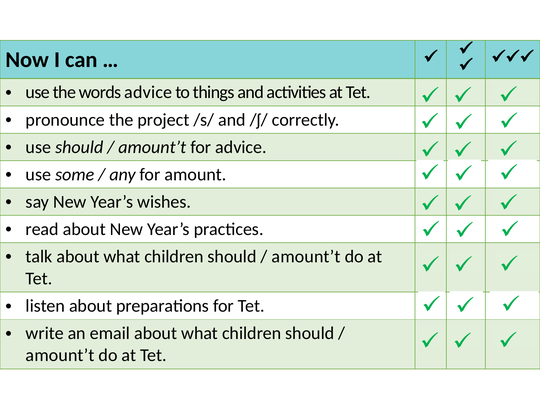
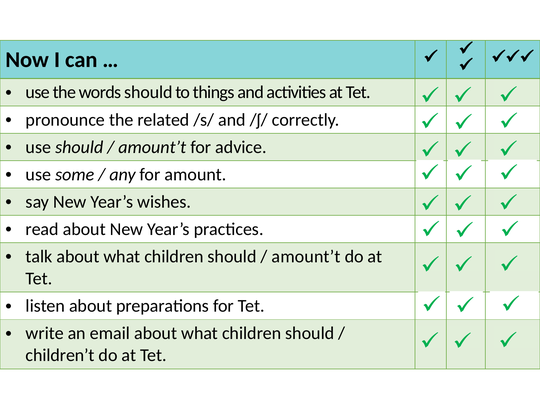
words advice: advice -> should
project: project -> related
amount’t at (60, 355): amount’t -> children’t
